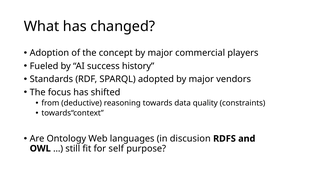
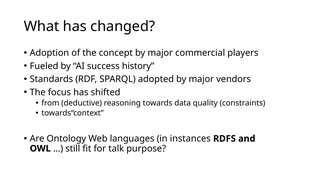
discusion: discusion -> instances
self: self -> talk
